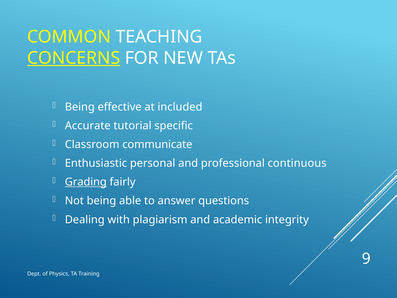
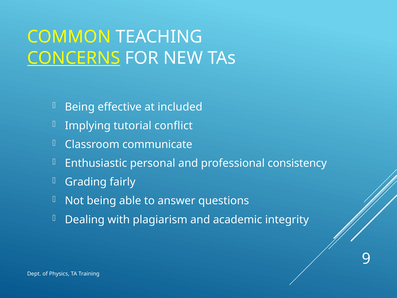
Accurate: Accurate -> Implying
specific: specific -> conflict
continuous: continuous -> consistency
Grading underline: present -> none
